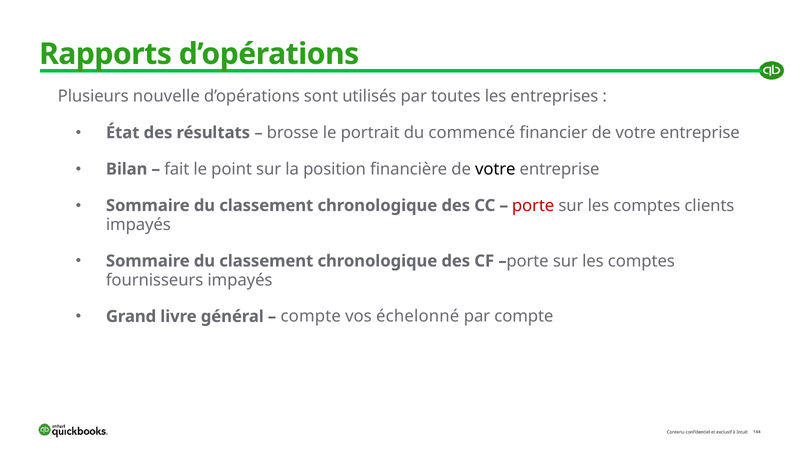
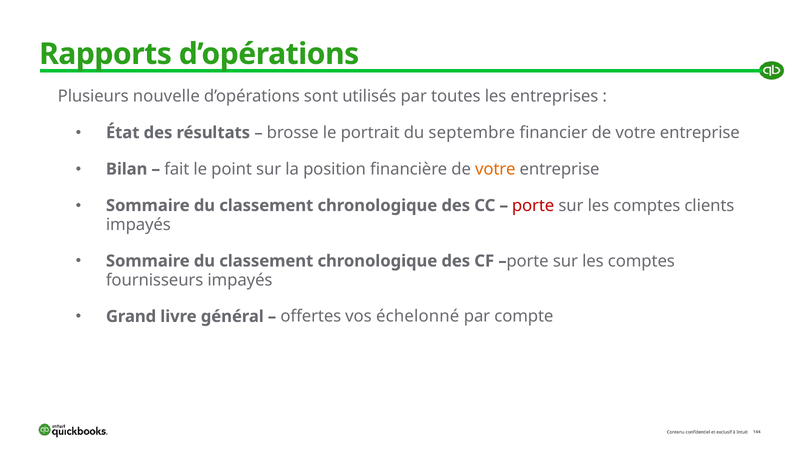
commencé: commencé -> septembre
votre at (495, 169) colour: black -> orange
compte at (311, 317): compte -> offertes
